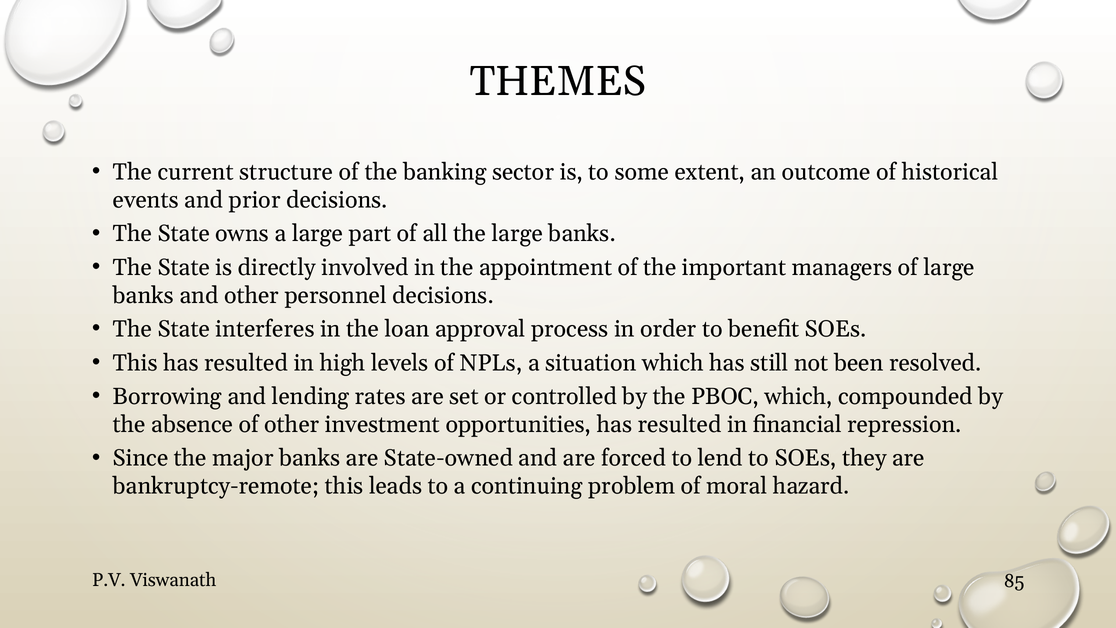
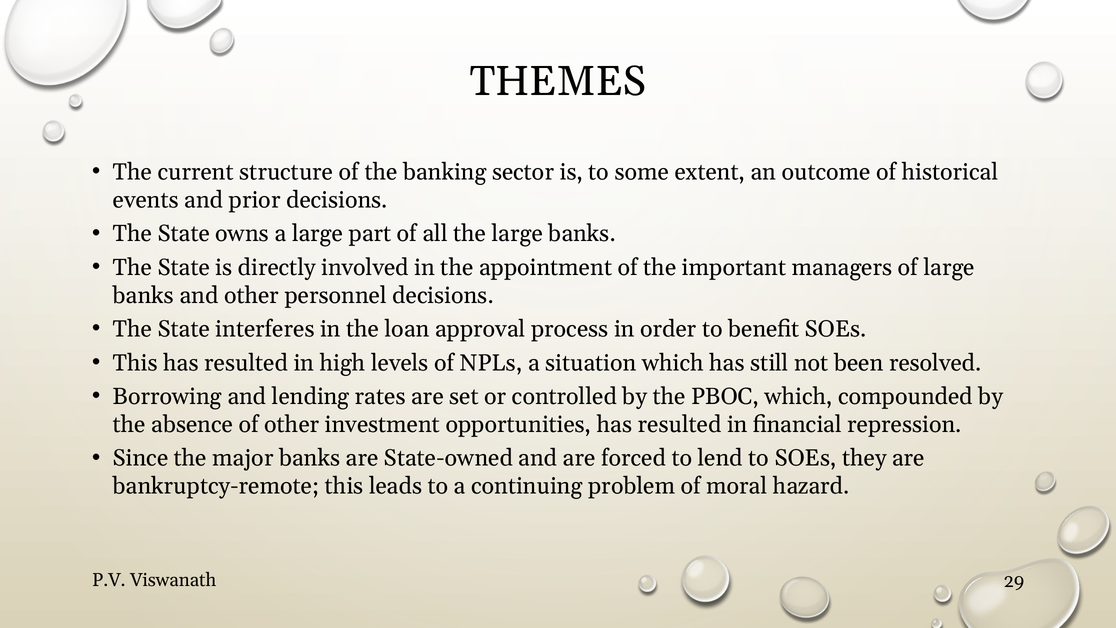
85: 85 -> 29
